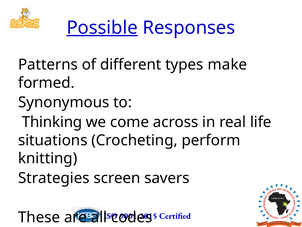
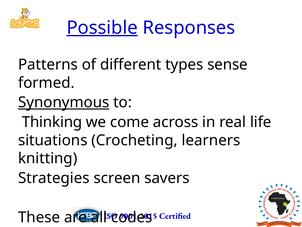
make: make -> sense
Synonymous underline: none -> present
perform: perform -> learners
